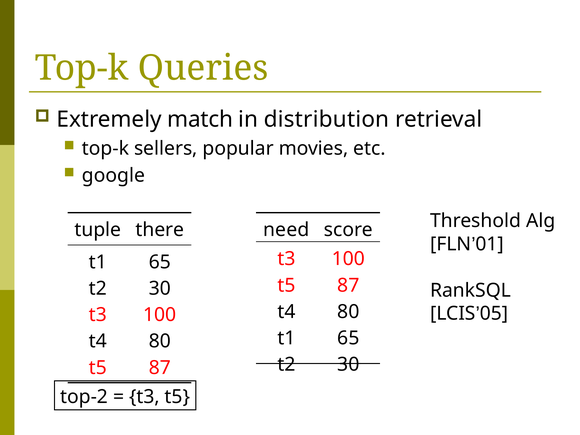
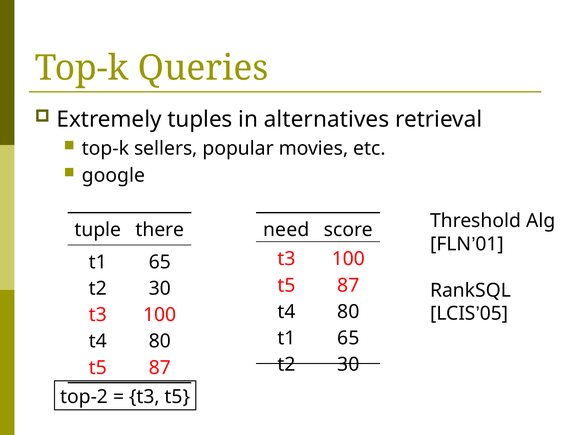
match: match -> tuples
distribution: distribution -> alternatives
